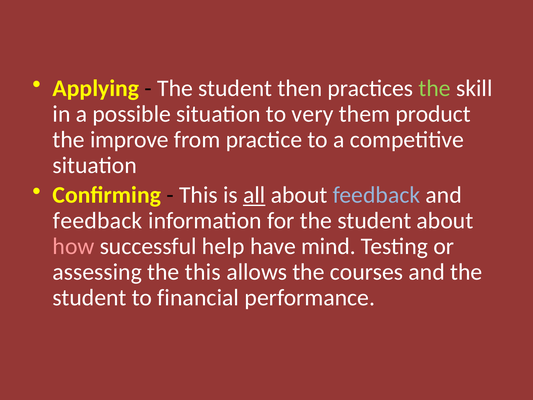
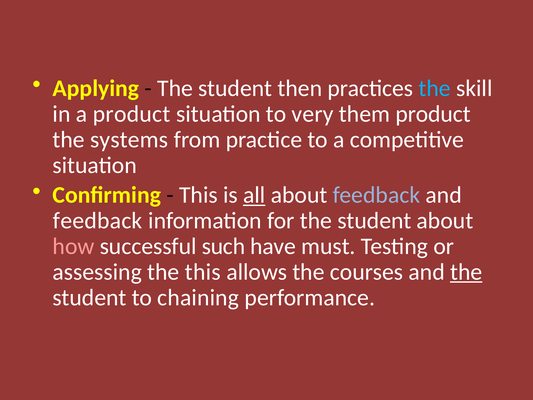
the at (435, 88) colour: light green -> light blue
a possible: possible -> product
improve: improve -> systems
help: help -> such
mind: mind -> must
the at (466, 272) underline: none -> present
financial: financial -> chaining
